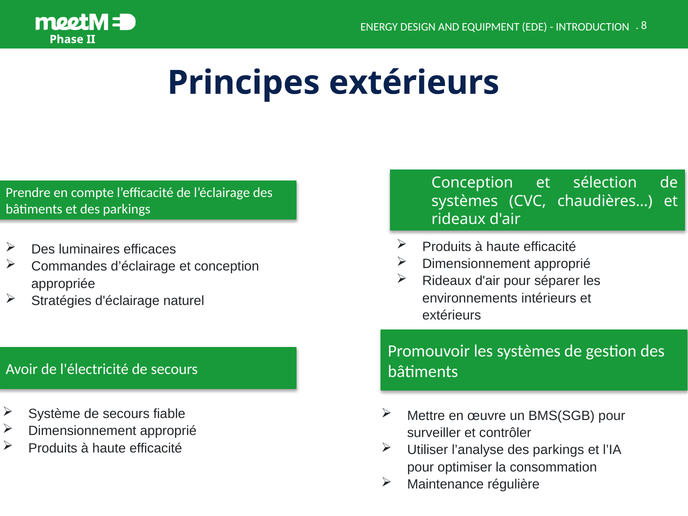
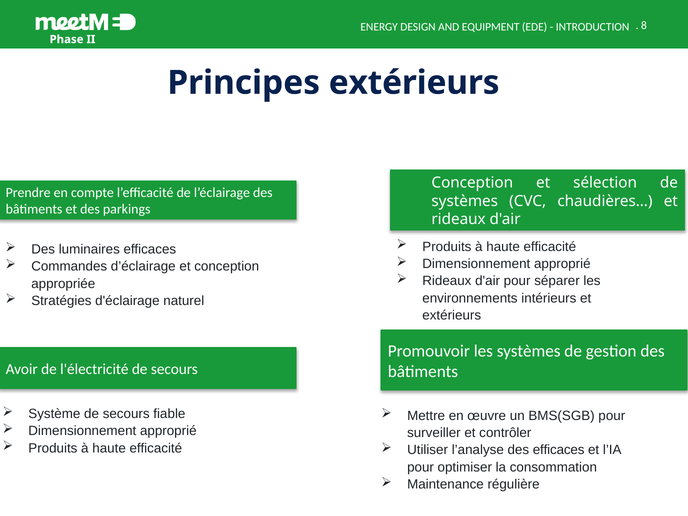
l’analyse des parkings: parkings -> efficaces
